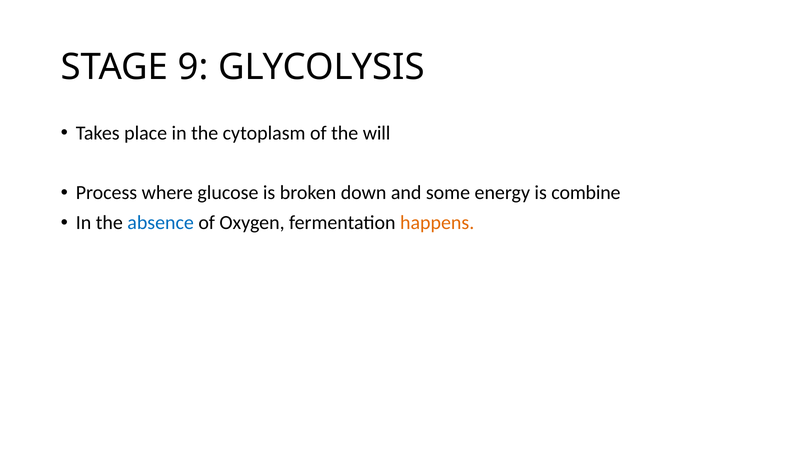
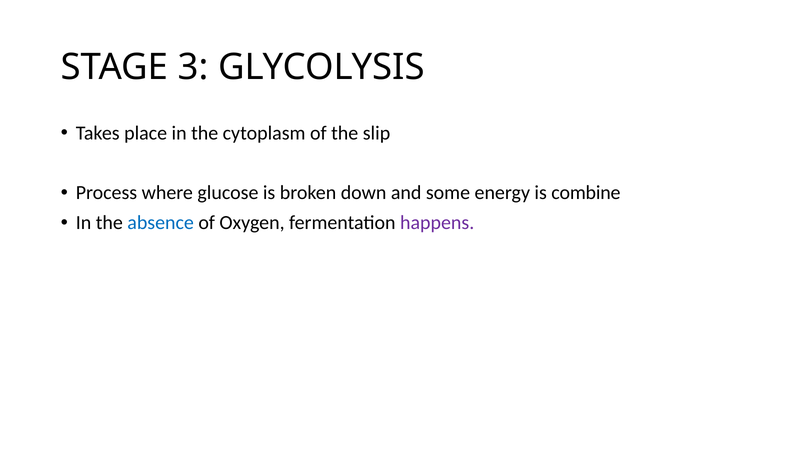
9: 9 -> 3
will: will -> slip
happens colour: orange -> purple
